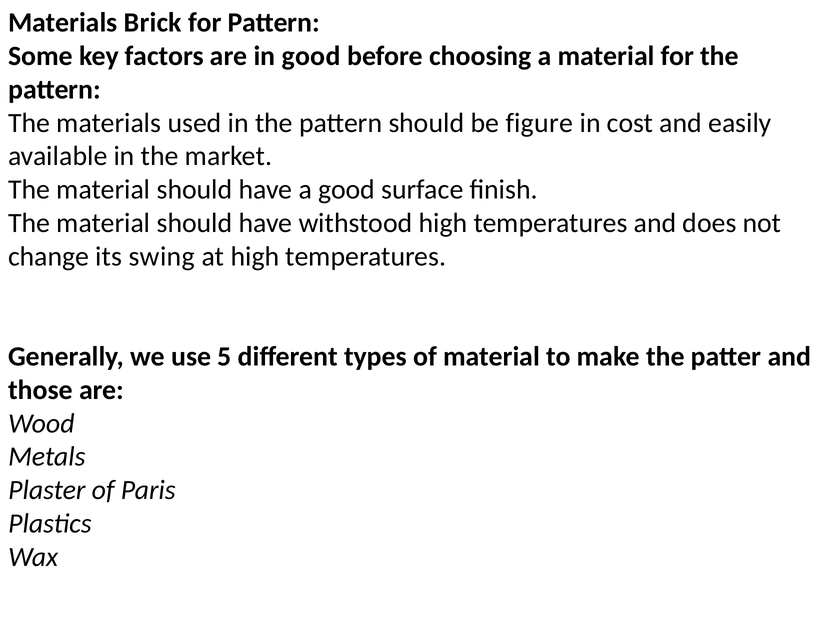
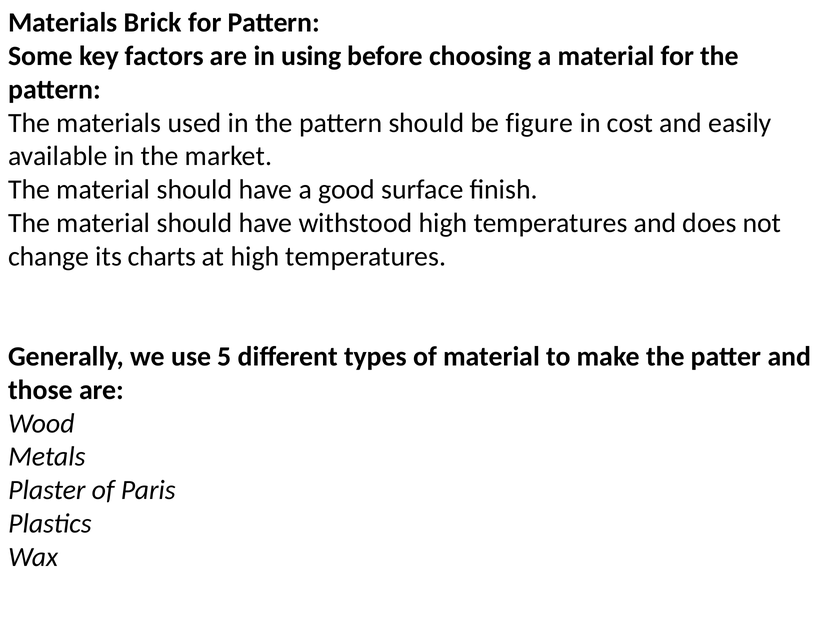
in good: good -> using
swing: swing -> charts
